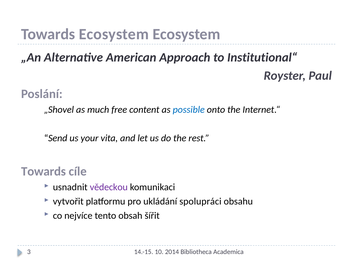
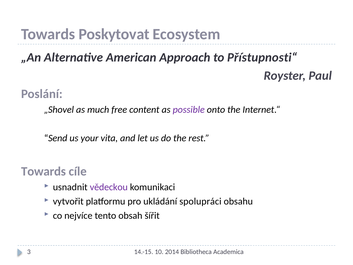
Towards Ecosystem: Ecosystem -> Poskytovat
Institutional“: Institutional“ -> Přístupnosti“
possible colour: blue -> purple
